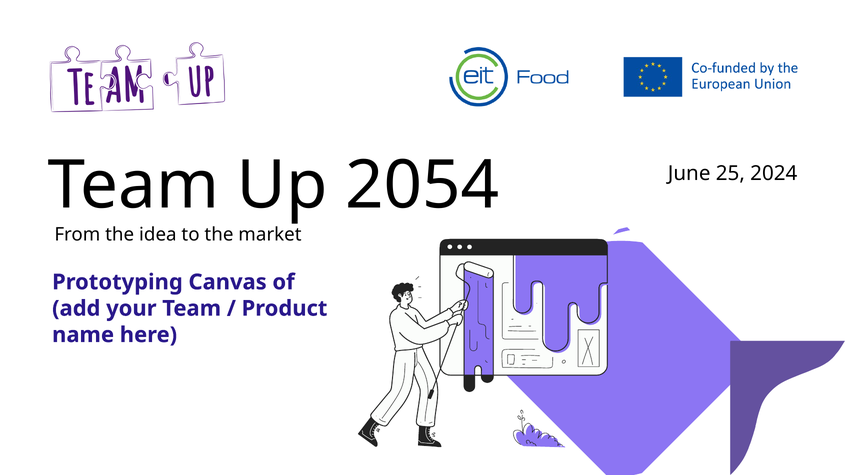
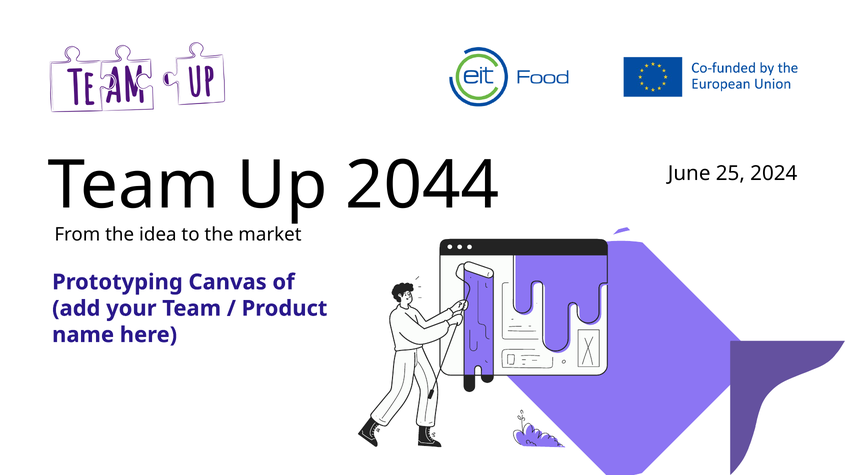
2054: 2054 -> 2044
